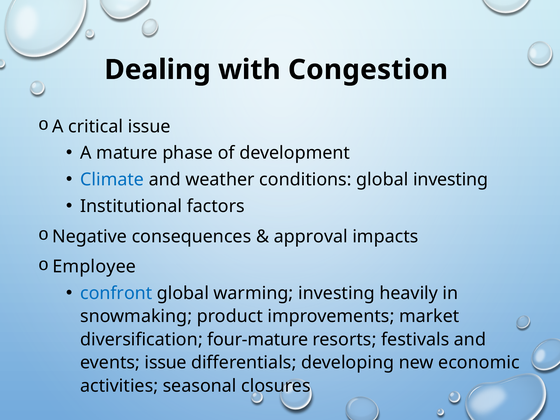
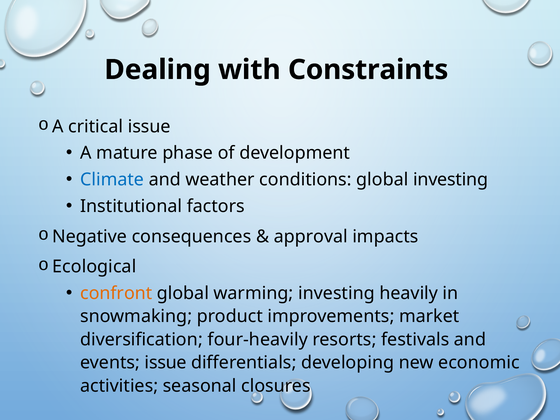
Congestion: Congestion -> Constraints
Employee: Employee -> Ecological
confront colour: blue -> orange
four-mature: four-mature -> four-heavily
